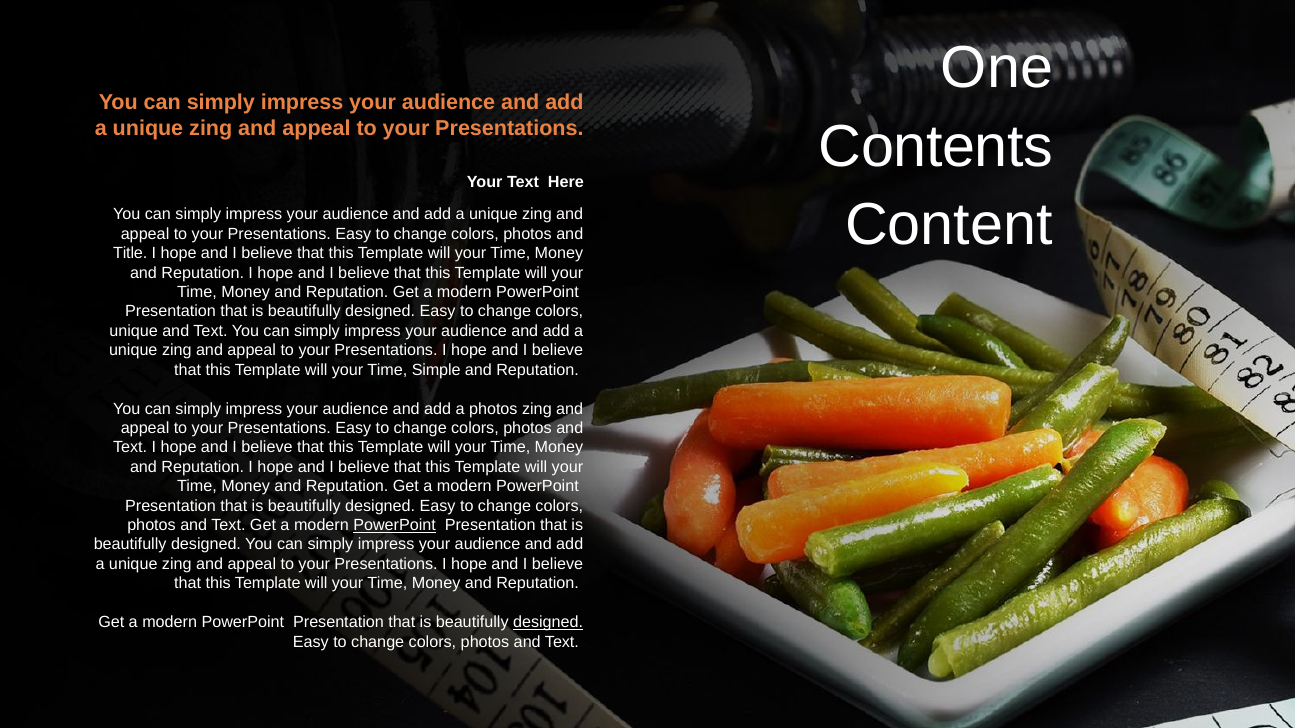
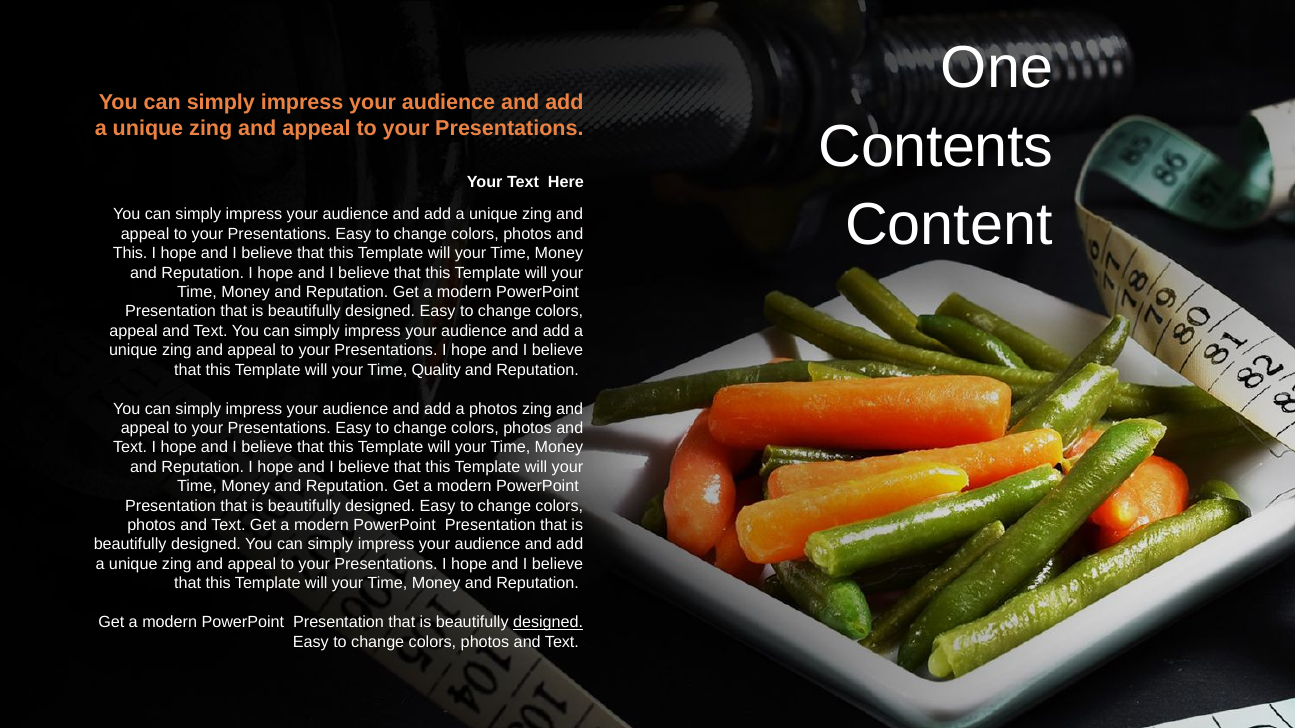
Title at (130, 254): Title -> This
unique at (134, 331): unique -> appeal
Simple: Simple -> Quality
PowerPoint at (395, 526) underline: present -> none
